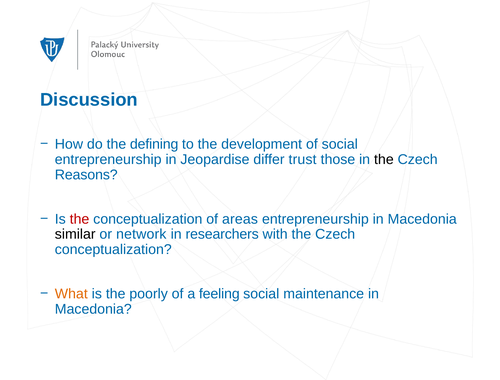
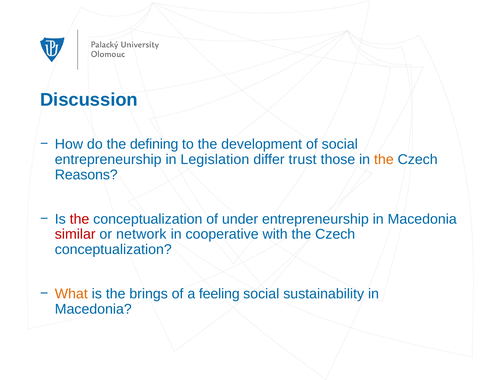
Jeopardise: Jeopardise -> Legislation
the at (384, 159) colour: black -> orange
areas: areas -> under
similar colour: black -> red
researchers: researchers -> cooperative
poorly: poorly -> brings
maintenance: maintenance -> sustainability
